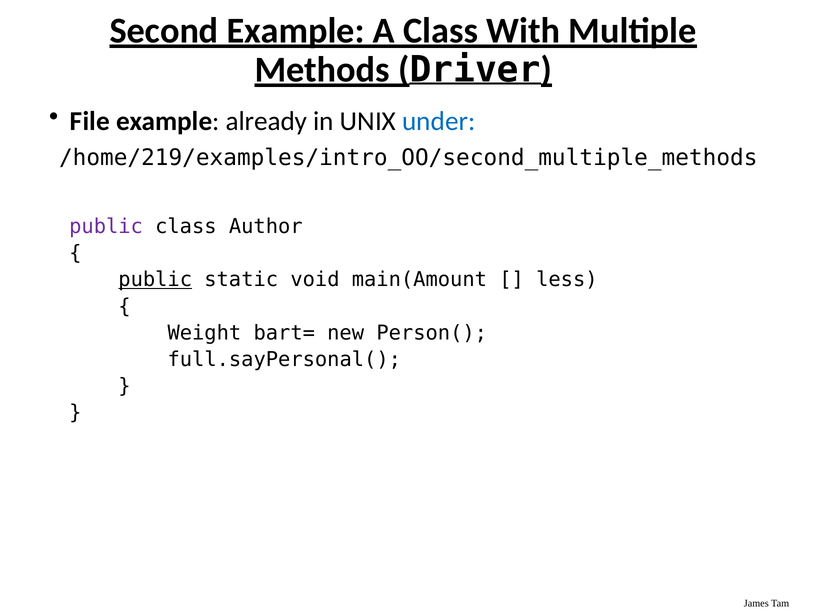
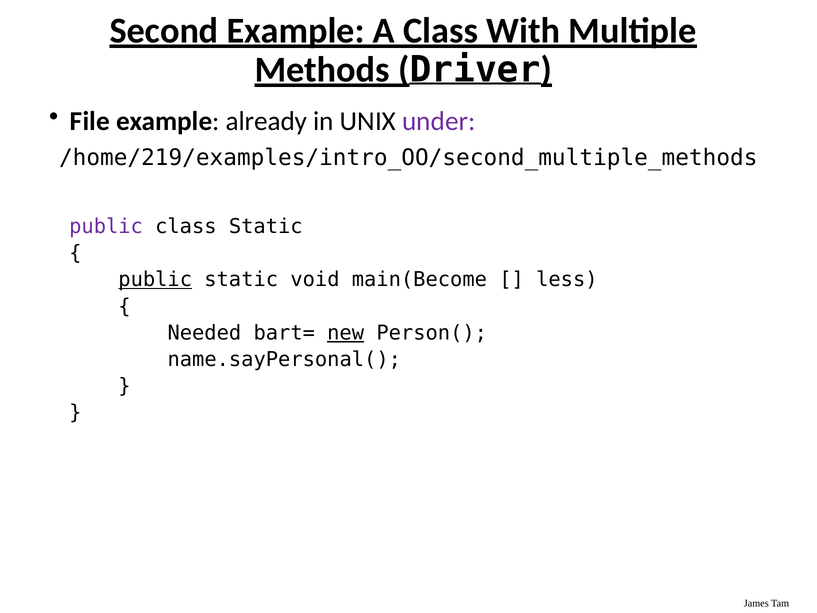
under colour: blue -> purple
class Author: Author -> Static
main(Amount: main(Amount -> main(Become
Weight: Weight -> Needed
new underline: none -> present
full.sayPersonal(: full.sayPersonal( -> name.sayPersonal(
